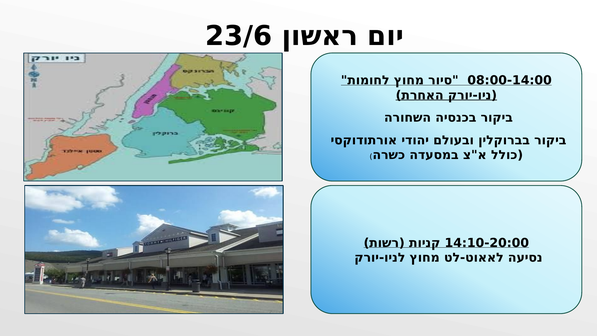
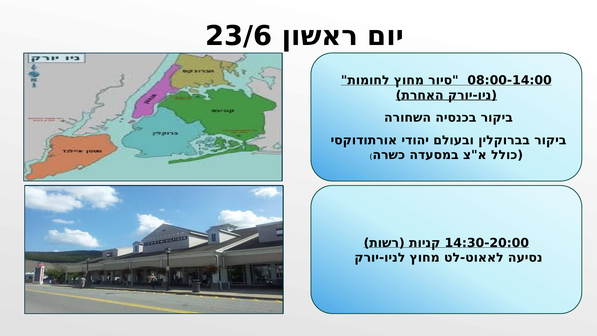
14:10-20:00: 14:10-20:00 -> 14:30-20:00
